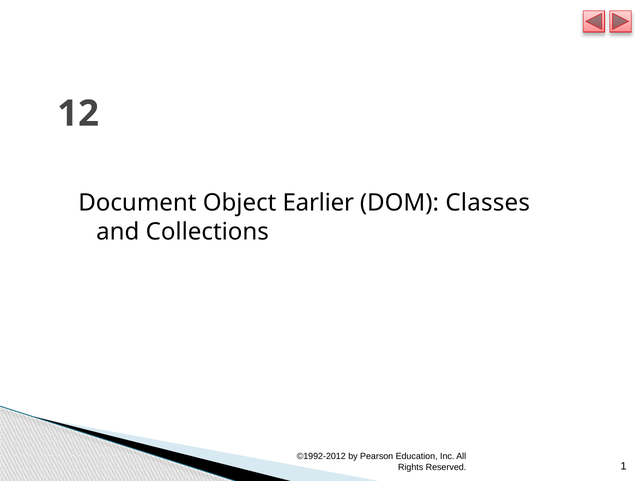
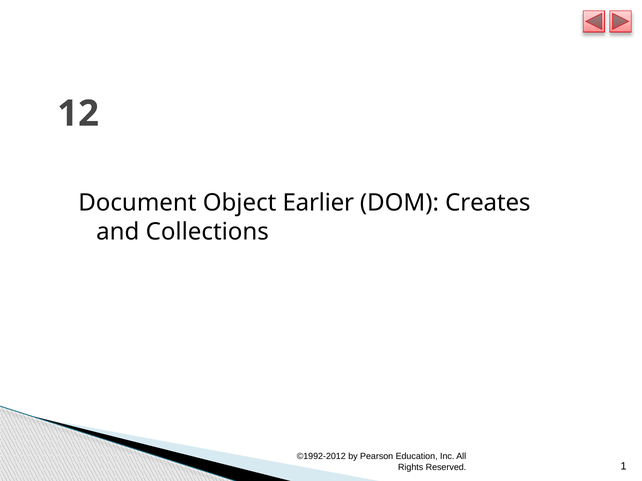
Classes: Classes -> Creates
